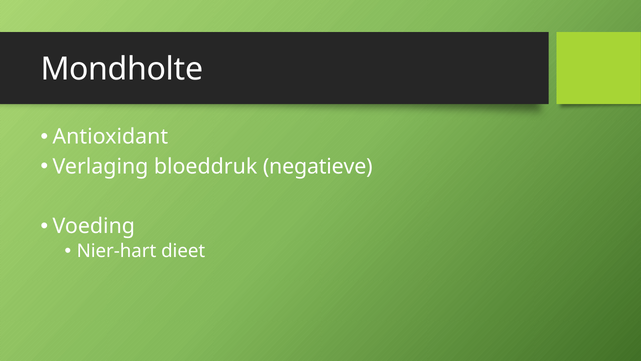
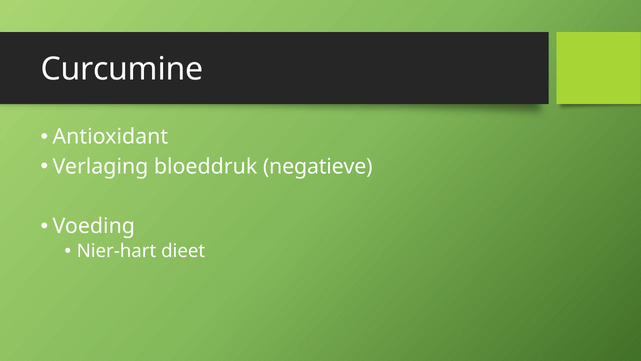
Mondholte: Mondholte -> Curcumine
